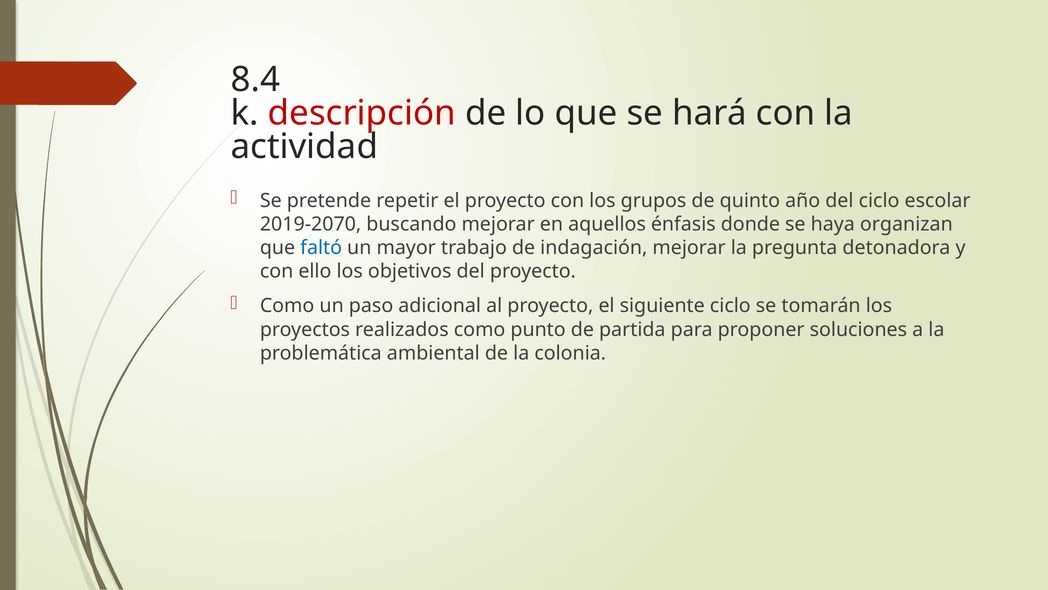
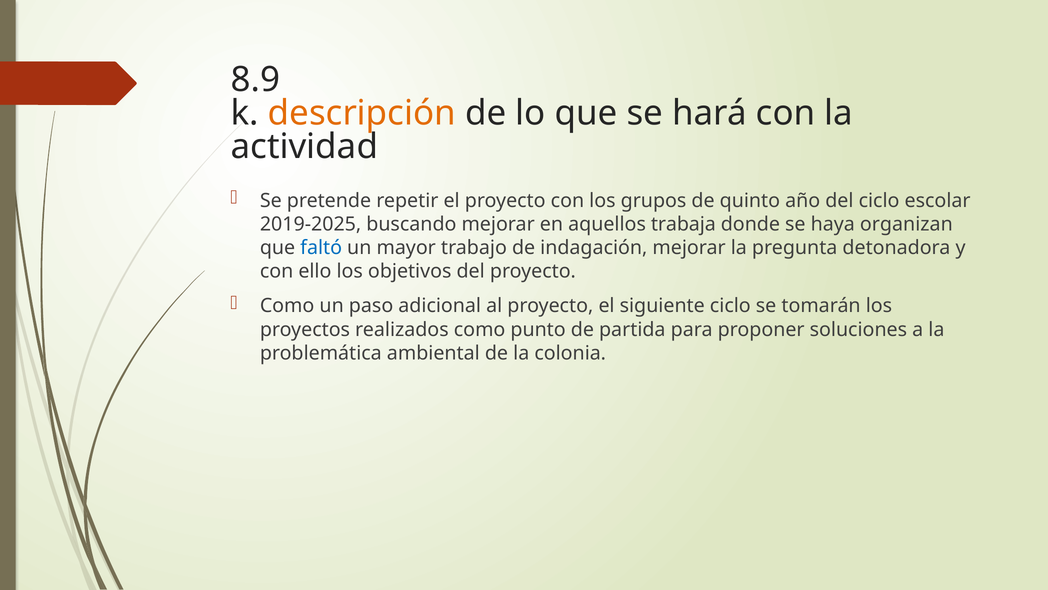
8.4: 8.4 -> 8.9
descripción colour: red -> orange
2019-2070: 2019-2070 -> 2019-2025
énfasis: énfasis -> trabaja
